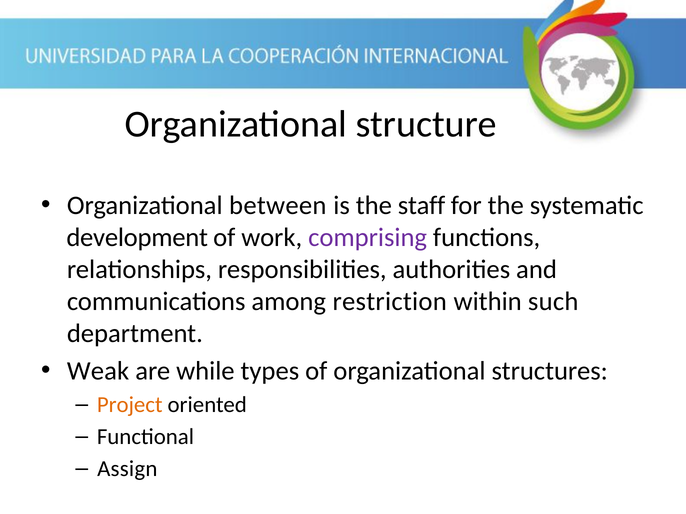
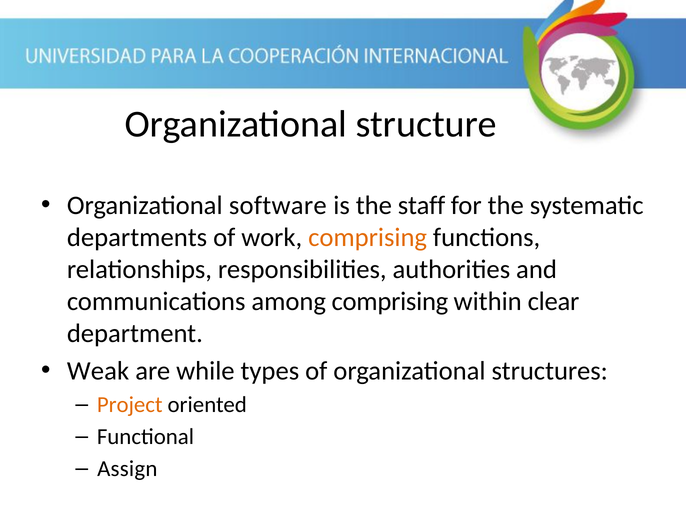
between: between -> software
development: development -> departments
comprising at (368, 238) colour: purple -> orange
among restriction: restriction -> comprising
such: such -> clear
